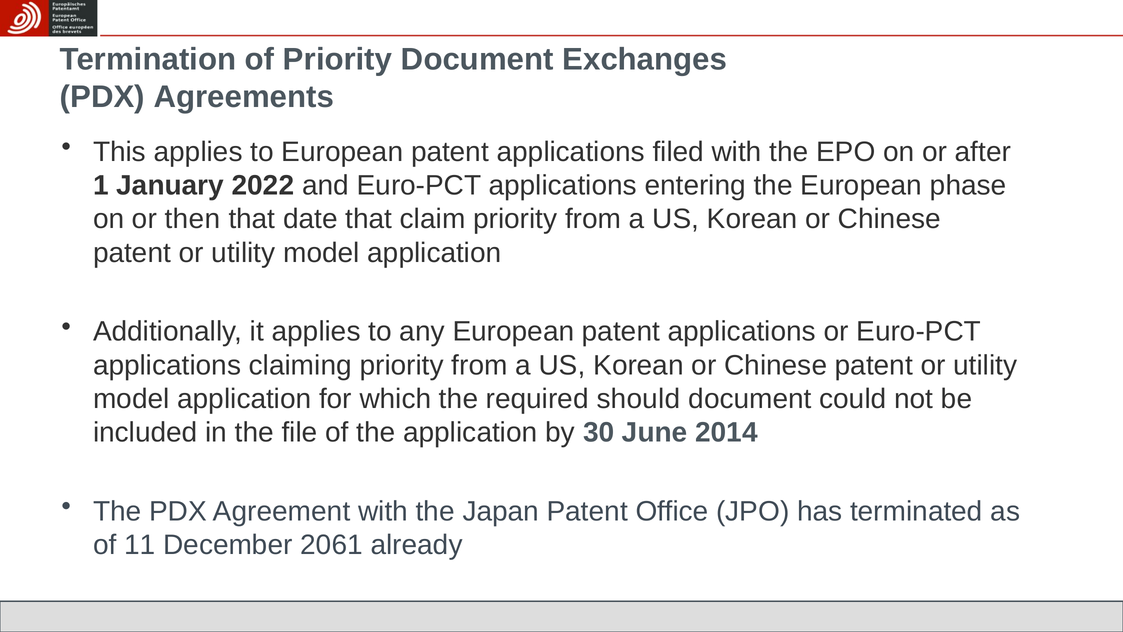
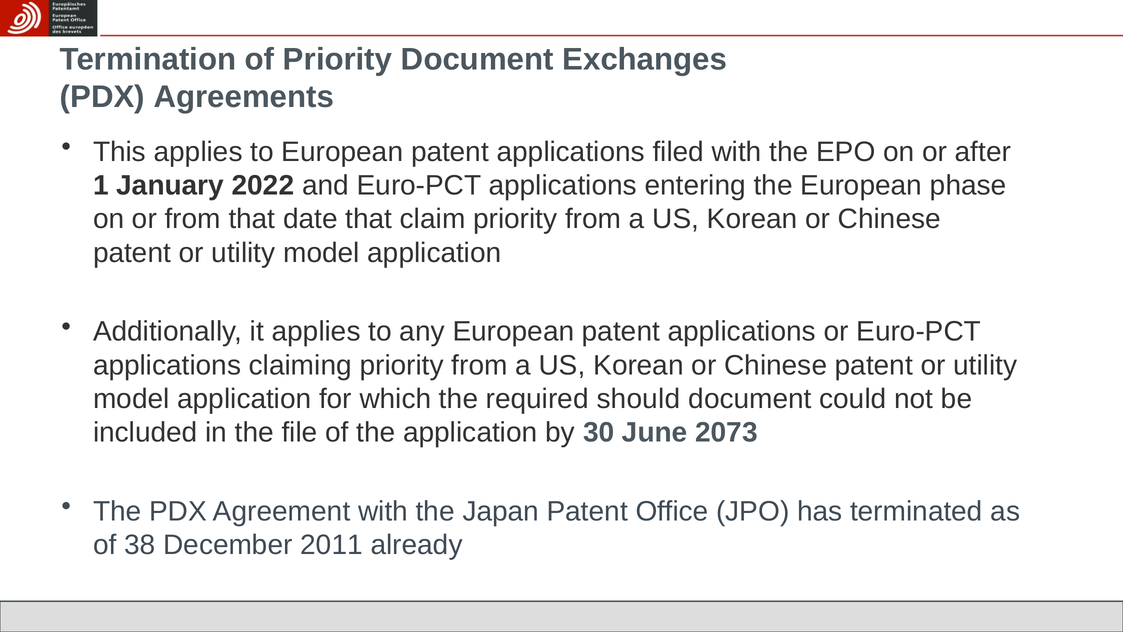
or then: then -> from
2014: 2014 -> 2073
11: 11 -> 38
2061: 2061 -> 2011
